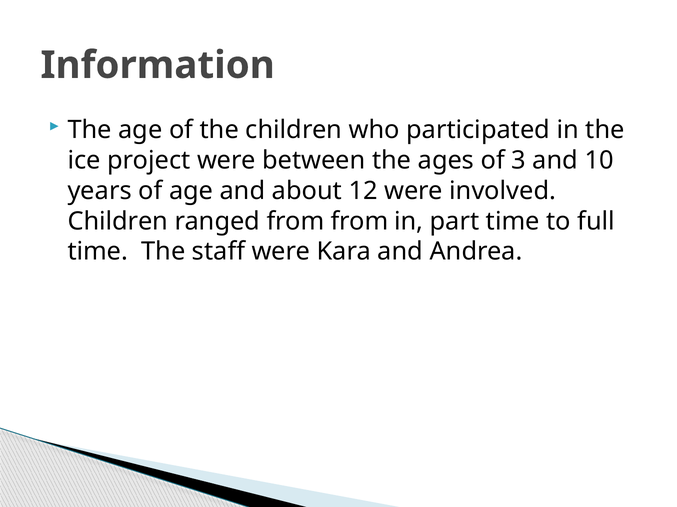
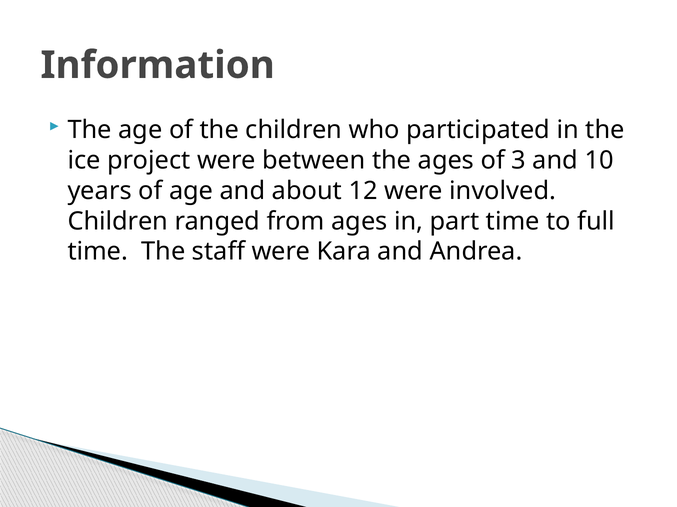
from from: from -> ages
